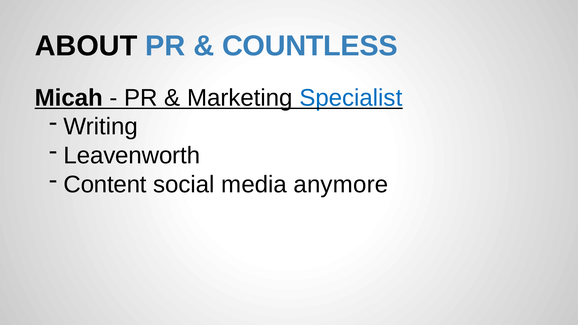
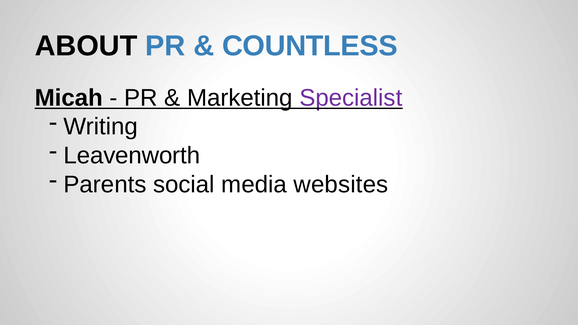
Specialist colour: blue -> purple
Content: Content -> Parents
anymore: anymore -> websites
